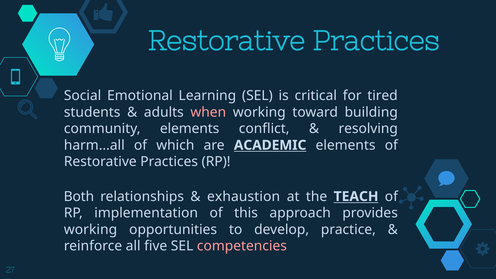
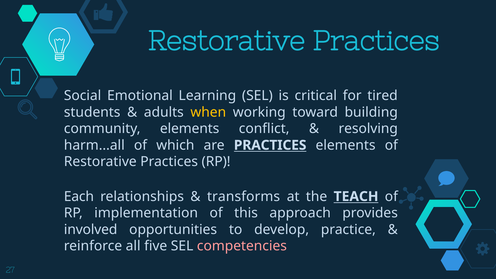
when colour: pink -> yellow
are ACADEMIC: ACADEMIC -> PRACTICES
Both: Both -> Each
exhaustion: exhaustion -> transforms
working at (91, 230): working -> involved
